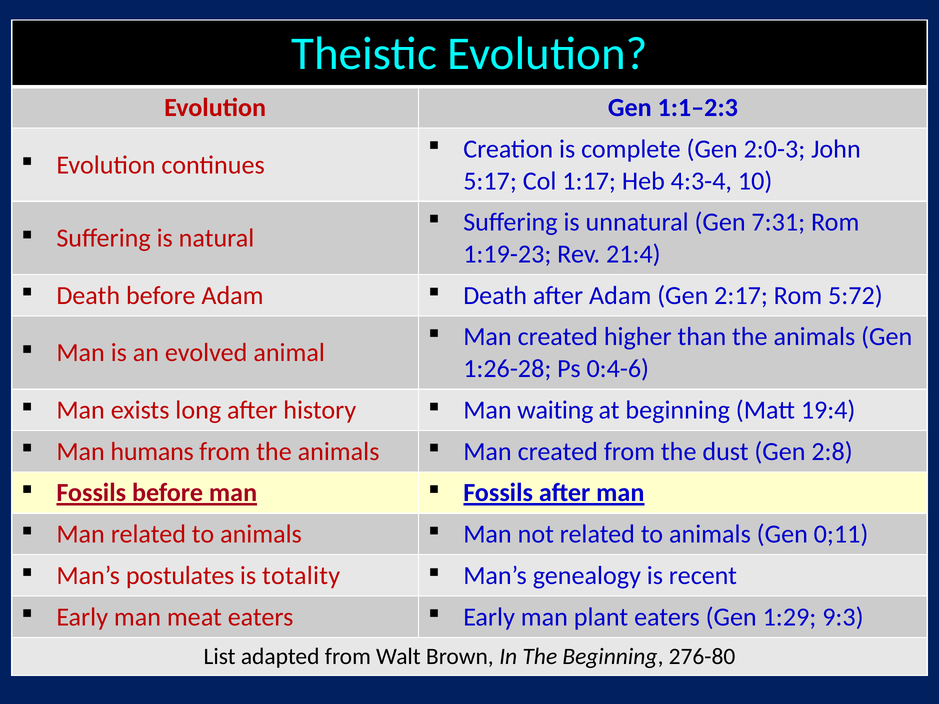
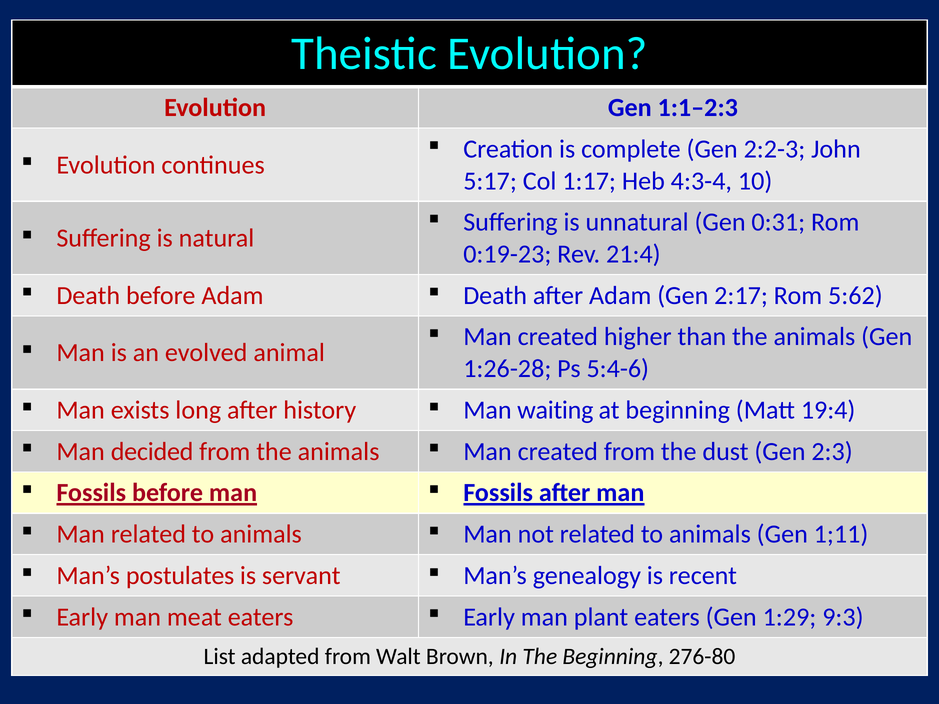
2:0-3: 2:0-3 -> 2:2-3
7:31: 7:31 -> 0:31
1:19-23: 1:19-23 -> 0:19-23
5:72: 5:72 -> 5:62
0:4-6: 0:4-6 -> 5:4-6
humans: humans -> decided
2:8: 2:8 -> 2:3
0;11: 0;11 -> 1;11
totality: totality -> servant
